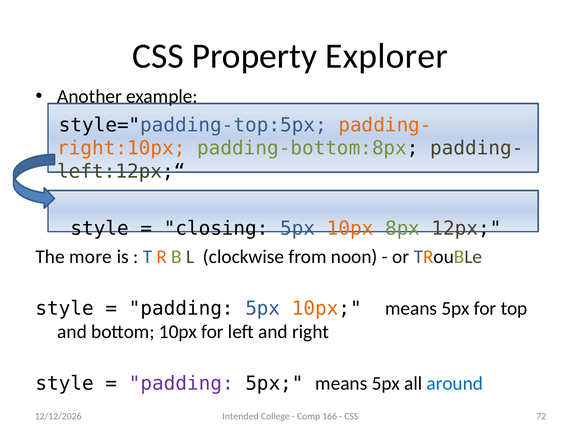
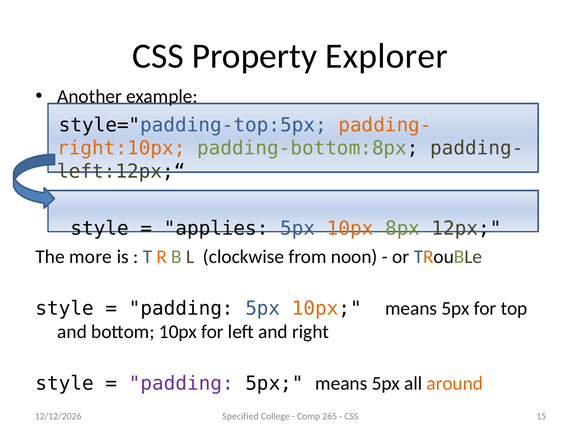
closing: closing -> applies
around colour: blue -> orange
Intended: Intended -> Specified
166: 166 -> 265
72: 72 -> 15
